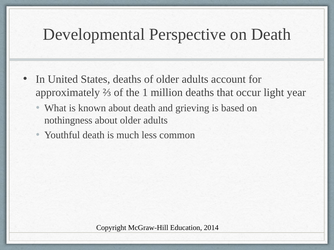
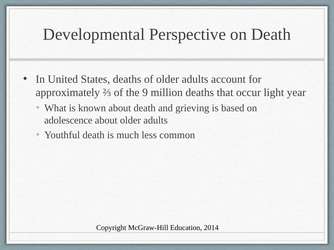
1: 1 -> 9
nothingness: nothingness -> adolescence
